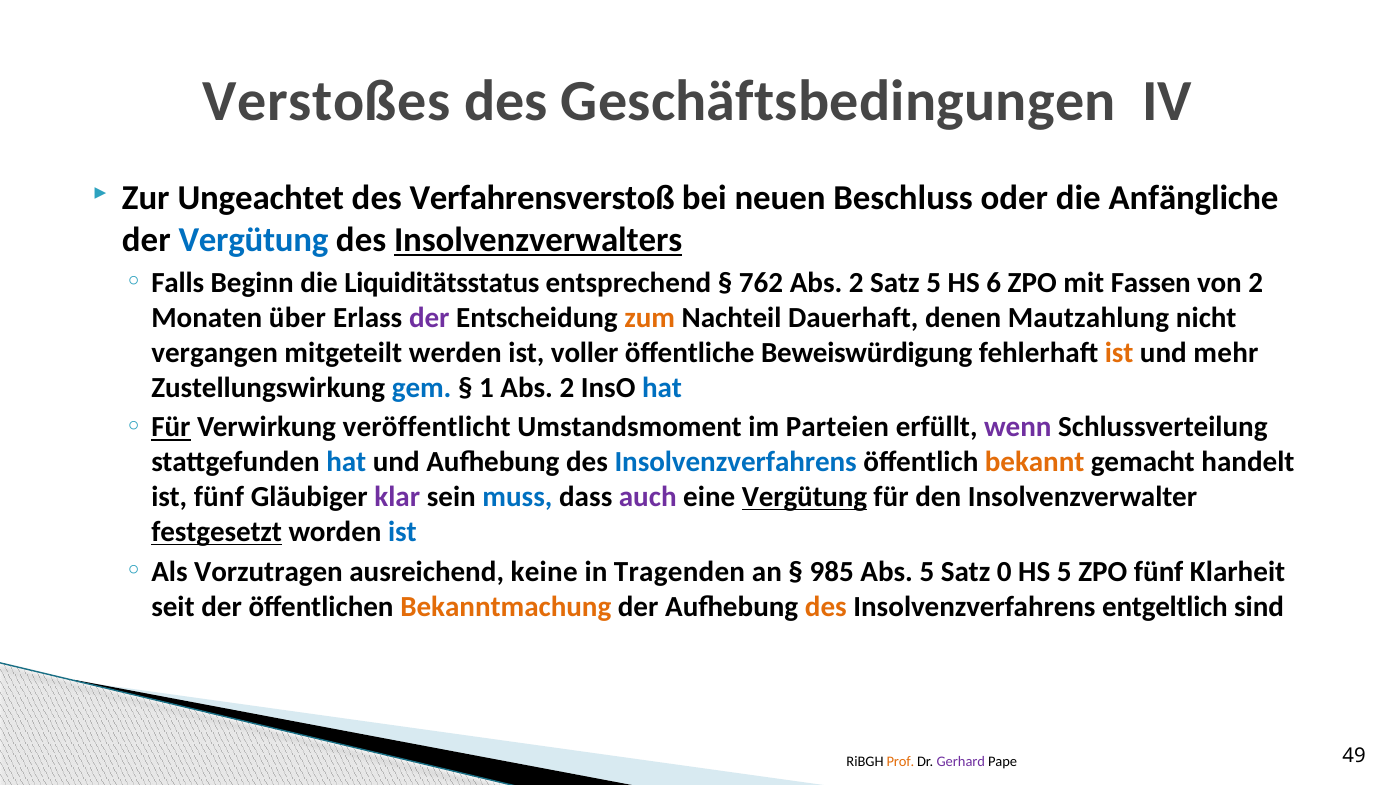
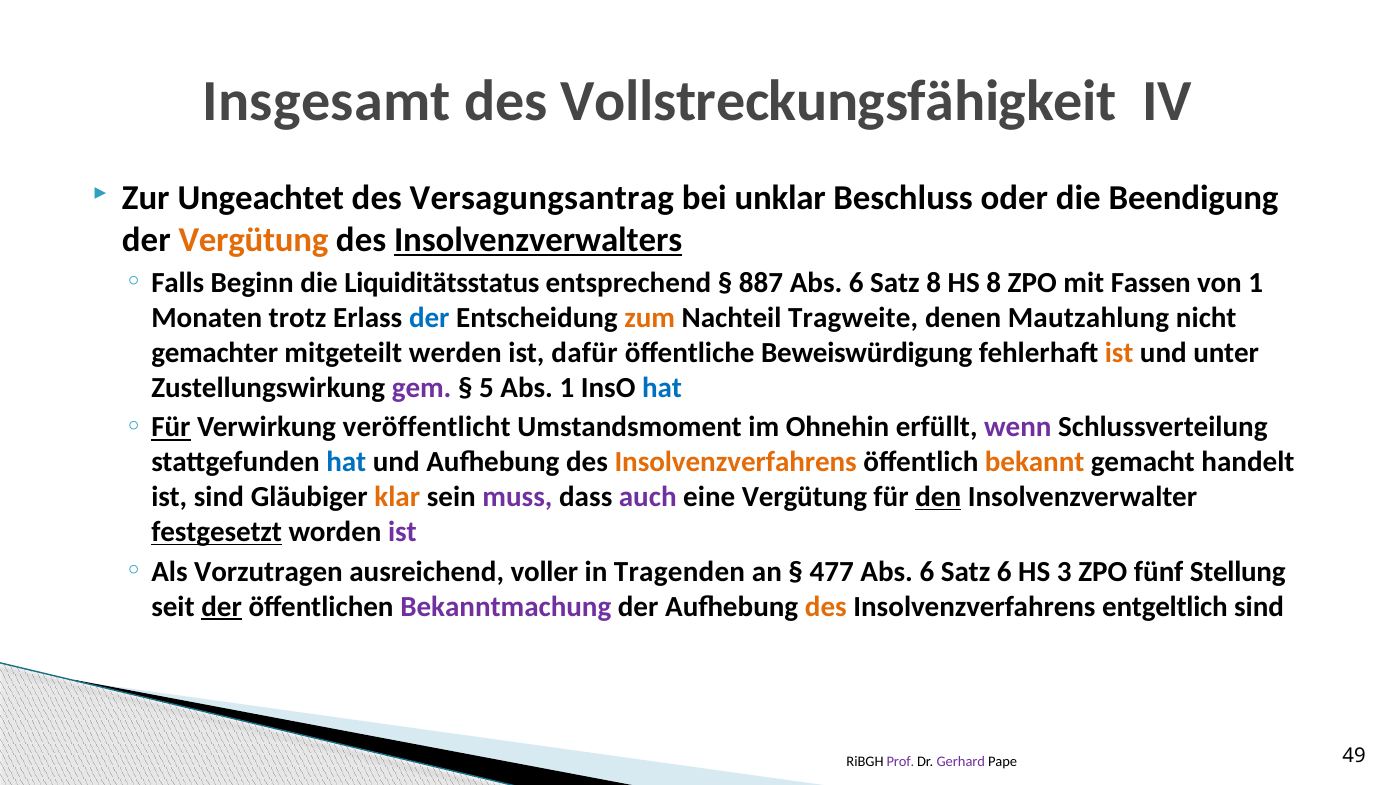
Verstoßes: Verstoßes -> Insgesamt
Geschäftsbedingungen: Geschäftsbedingungen -> Vollstreckungsfähigkeit
Verfahrensverstoß: Verfahrensverstoß -> Versagungsantrag
neuen: neuen -> unklar
Anfängliche: Anfängliche -> Beendigung
Vergütung at (253, 240) colour: blue -> orange
762: 762 -> 887
2 at (856, 283): 2 -> 6
Satz 5: 5 -> 8
HS 6: 6 -> 8
von 2: 2 -> 1
über: über -> trotz
der at (429, 318) colour: purple -> blue
Dauerhaft: Dauerhaft -> Tragweite
vergangen: vergangen -> gemachter
voller: voller -> dafür
mehr: mehr -> unter
gem colour: blue -> purple
1: 1 -> 5
2 at (567, 388): 2 -> 1
Parteien: Parteien -> Ohnehin
Insolvenzverfahrens at (736, 462) colour: blue -> orange
ist fünf: fünf -> sind
klar colour: purple -> orange
muss colour: blue -> purple
Vergütung at (805, 497) underline: present -> none
den underline: none -> present
ist at (402, 532) colour: blue -> purple
keine: keine -> voller
985: 985 -> 477
5 at (927, 572): 5 -> 6
Satz 0: 0 -> 6
HS 5: 5 -> 3
Klarheit: Klarheit -> Stellung
der at (222, 607) underline: none -> present
Bekanntmachung colour: orange -> purple
Prof colour: orange -> purple
